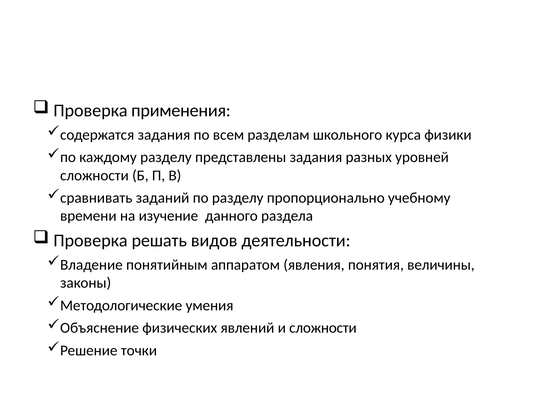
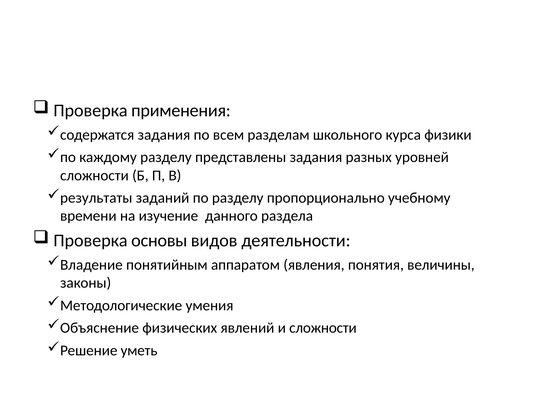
сравнивать: сравнивать -> результаты
решать: решать -> основы
точки: точки -> уметь
